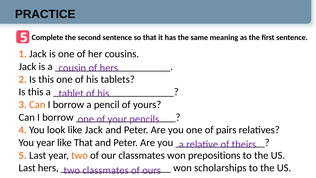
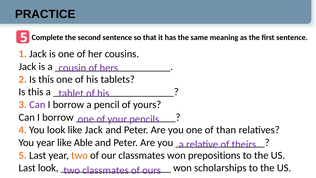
Can at (37, 104) colour: orange -> purple
pairs: pairs -> than
like That: That -> Able
Last hers: hers -> look
